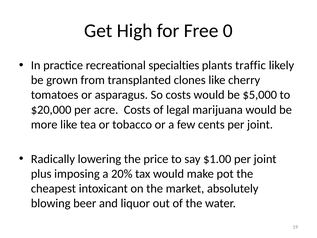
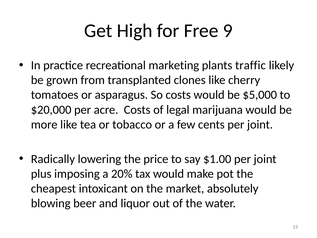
0: 0 -> 9
specialties: specialties -> marketing
